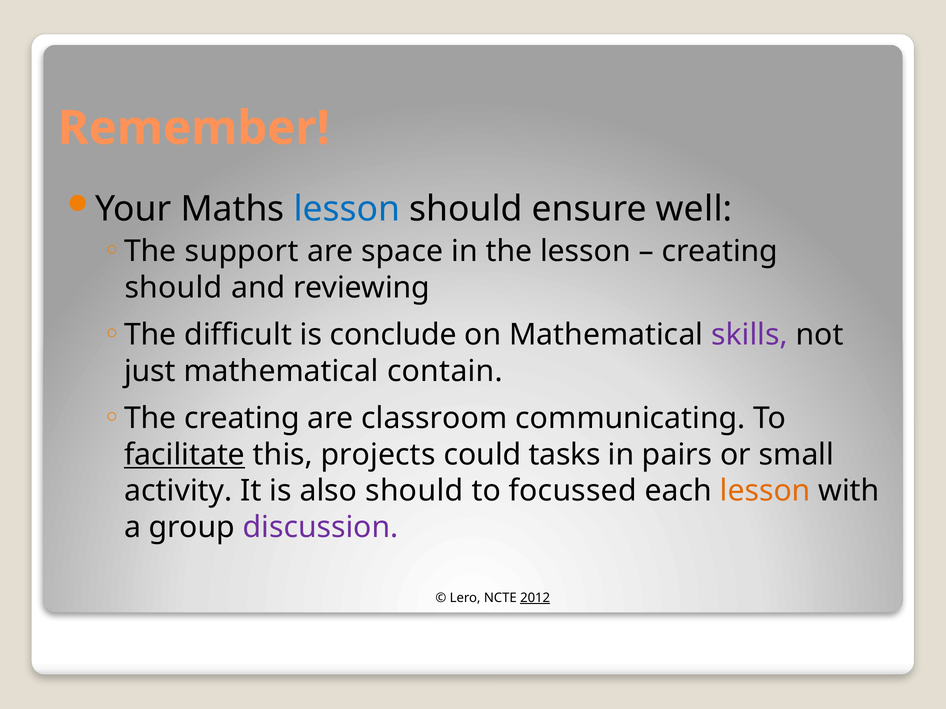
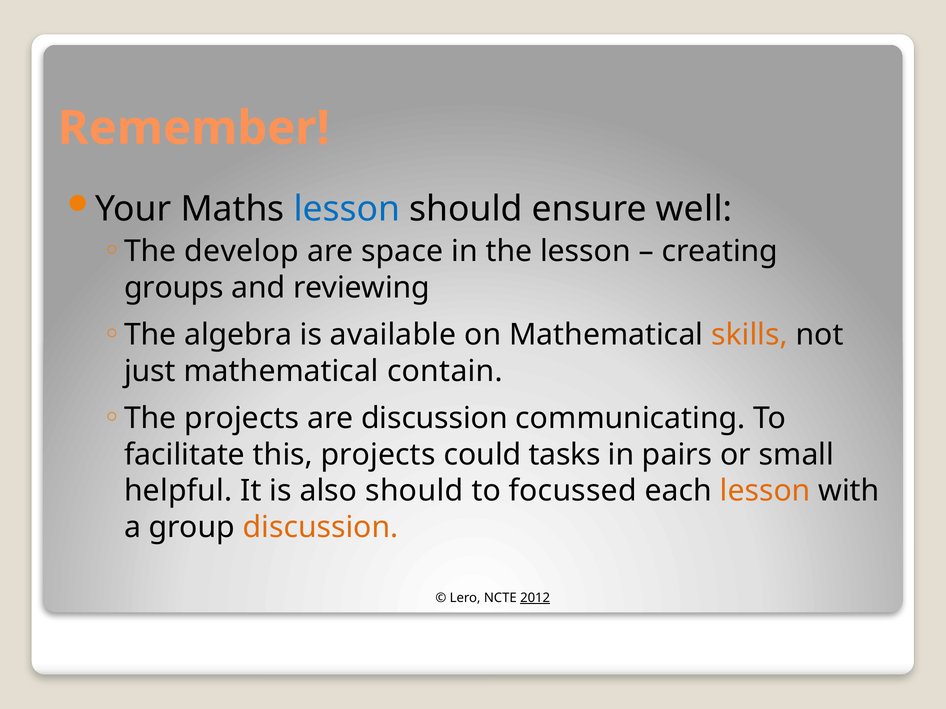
support: support -> develop
should at (174, 288): should -> groups
difficult: difficult -> algebra
conclude: conclude -> available
skills colour: purple -> orange
The creating: creating -> projects
are classroom: classroom -> discussion
facilitate underline: present -> none
activity: activity -> helpful
discussion at (321, 528) colour: purple -> orange
